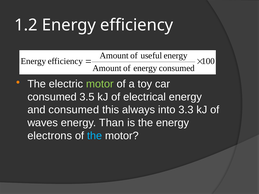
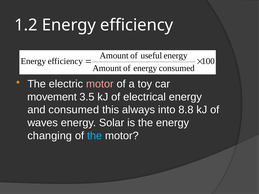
motor at (100, 84) colour: light green -> pink
consumed at (52, 97): consumed -> movement
3.3: 3.3 -> 8.8
Than: Than -> Solar
electrons: electrons -> changing
